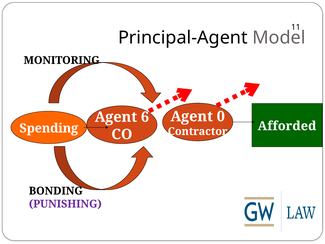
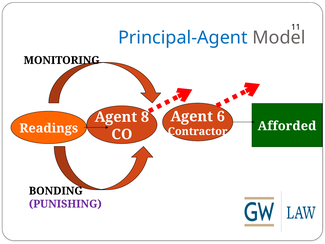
Principal-Agent colour: black -> blue
0: 0 -> 6
6: 6 -> 8
Spending: Spending -> Readings
